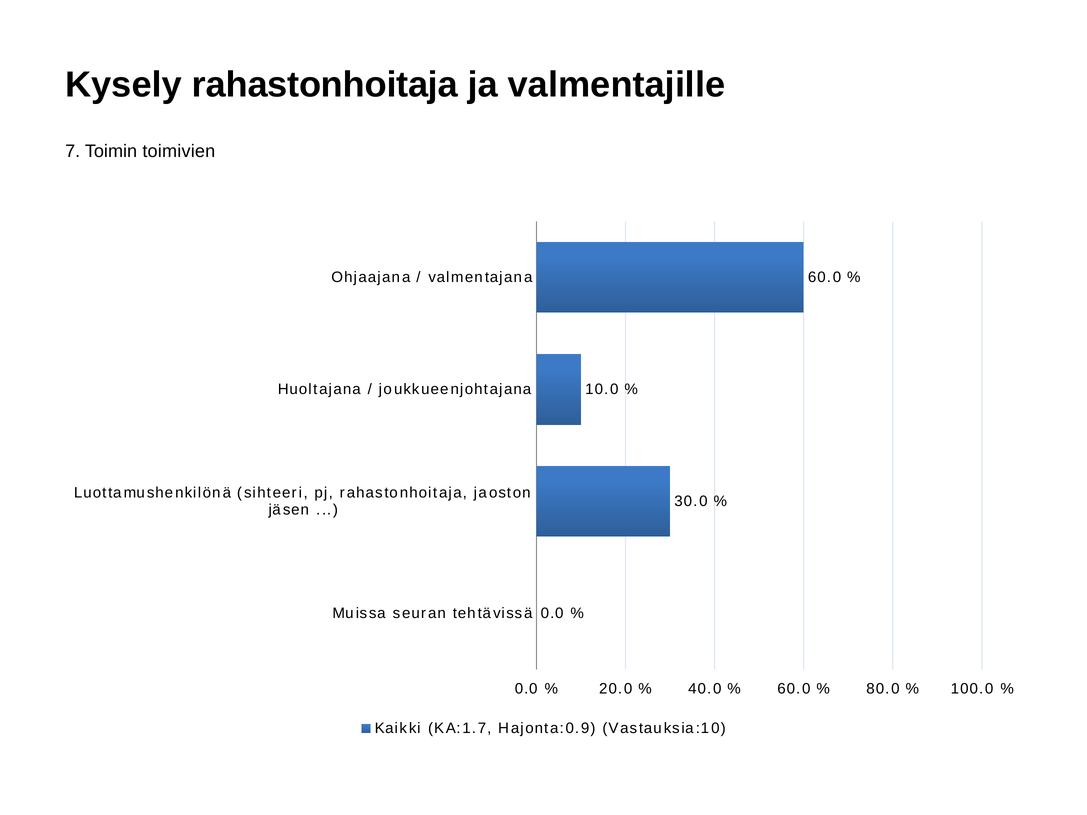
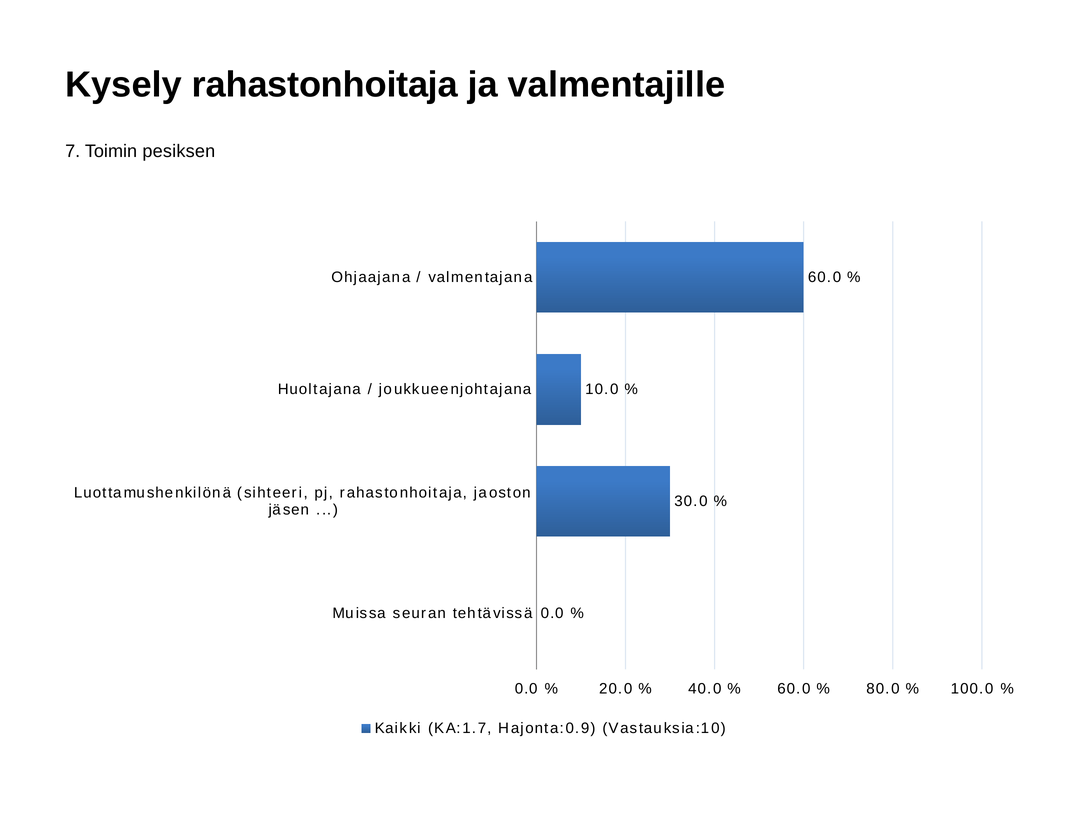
toimivien: toimivien -> pesiksen
